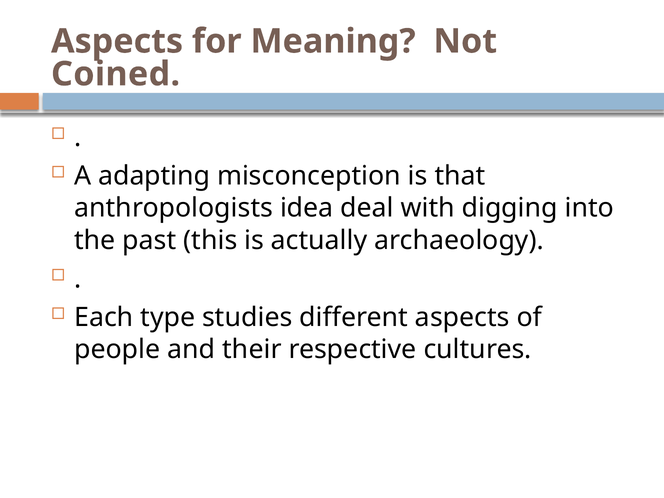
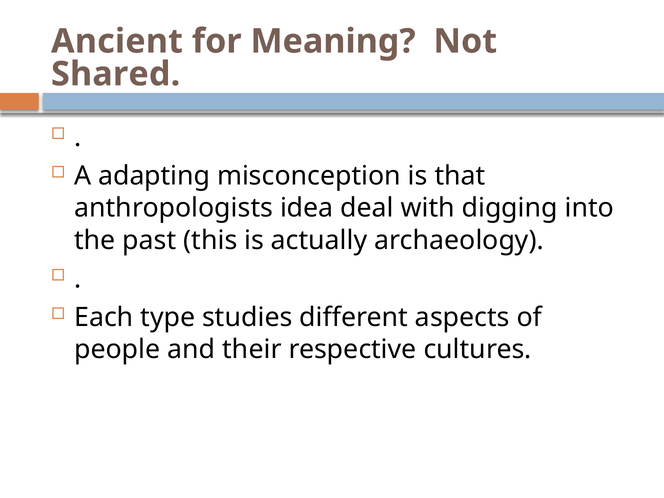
Aspects at (117, 41): Aspects -> Ancient
Coined: Coined -> Shared
